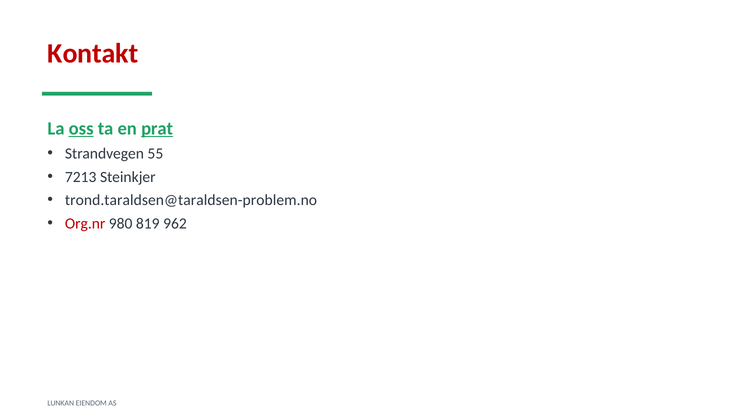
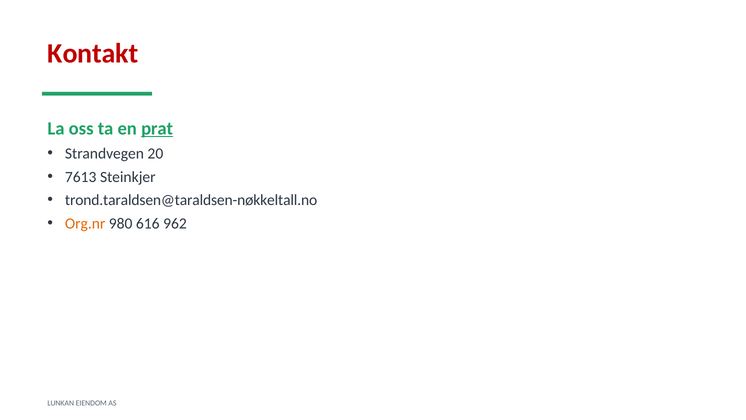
oss underline: present -> none
55: 55 -> 20
7213: 7213 -> 7613
trond.taraldsen@taraldsen-problem.no: trond.taraldsen@taraldsen-problem.no -> trond.taraldsen@taraldsen-nøkkeltall.no
Org.nr colour: red -> orange
819: 819 -> 616
